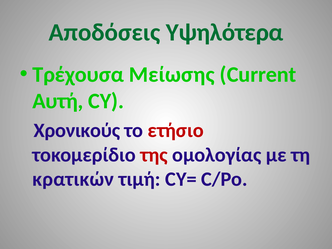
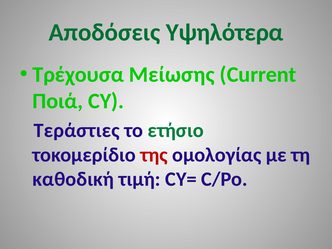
Αυτή: Αυτή -> Ποιά
Χρονικούς: Χρονικούς -> Τεράστιες
ετήσιο colour: red -> green
κρατικών: κρατικών -> καθοδική
